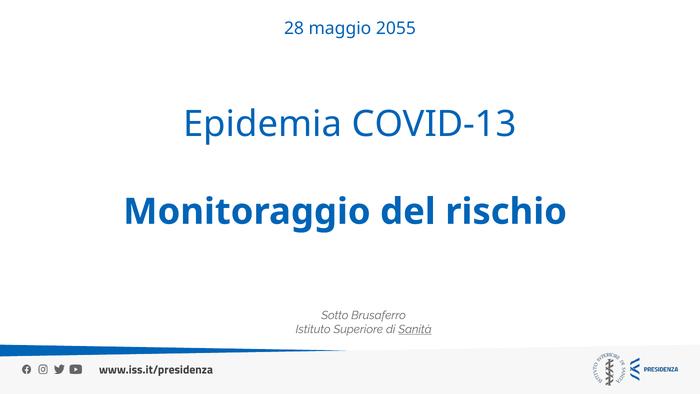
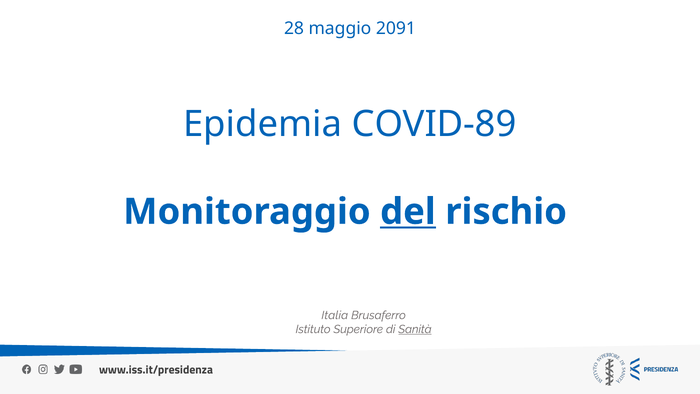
2055: 2055 -> 2091
COVID-13: COVID-13 -> COVID-89
del underline: none -> present
Sotto: Sotto -> Italia
